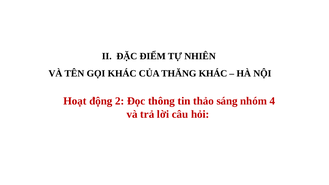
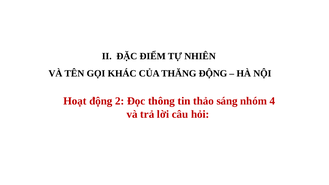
THĂNG KHÁC: KHÁC -> ĐỘNG
